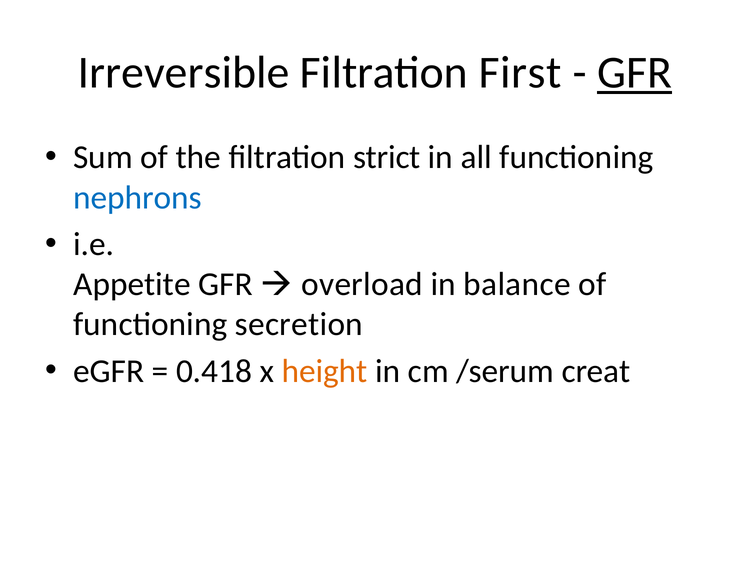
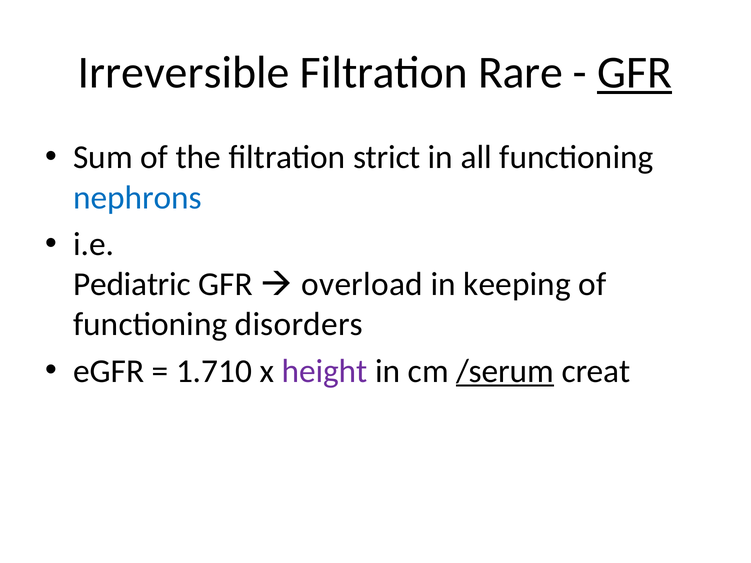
First: First -> Rare
Appetite: Appetite -> Pediatric
balance: balance -> keeping
secretion: secretion -> disorders
0.418: 0.418 -> 1.710
height colour: orange -> purple
/serum underline: none -> present
